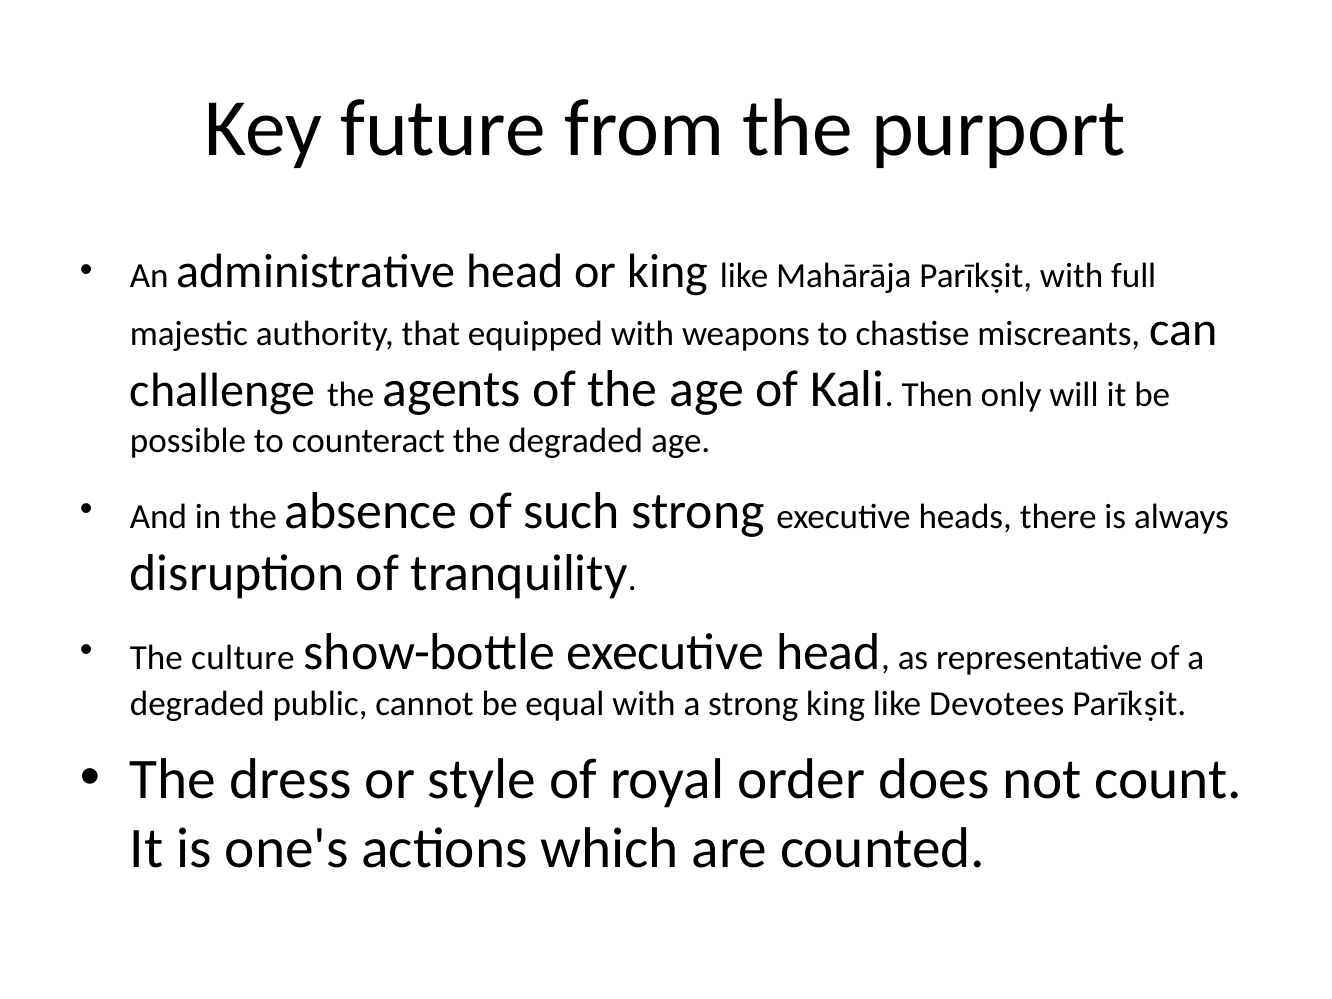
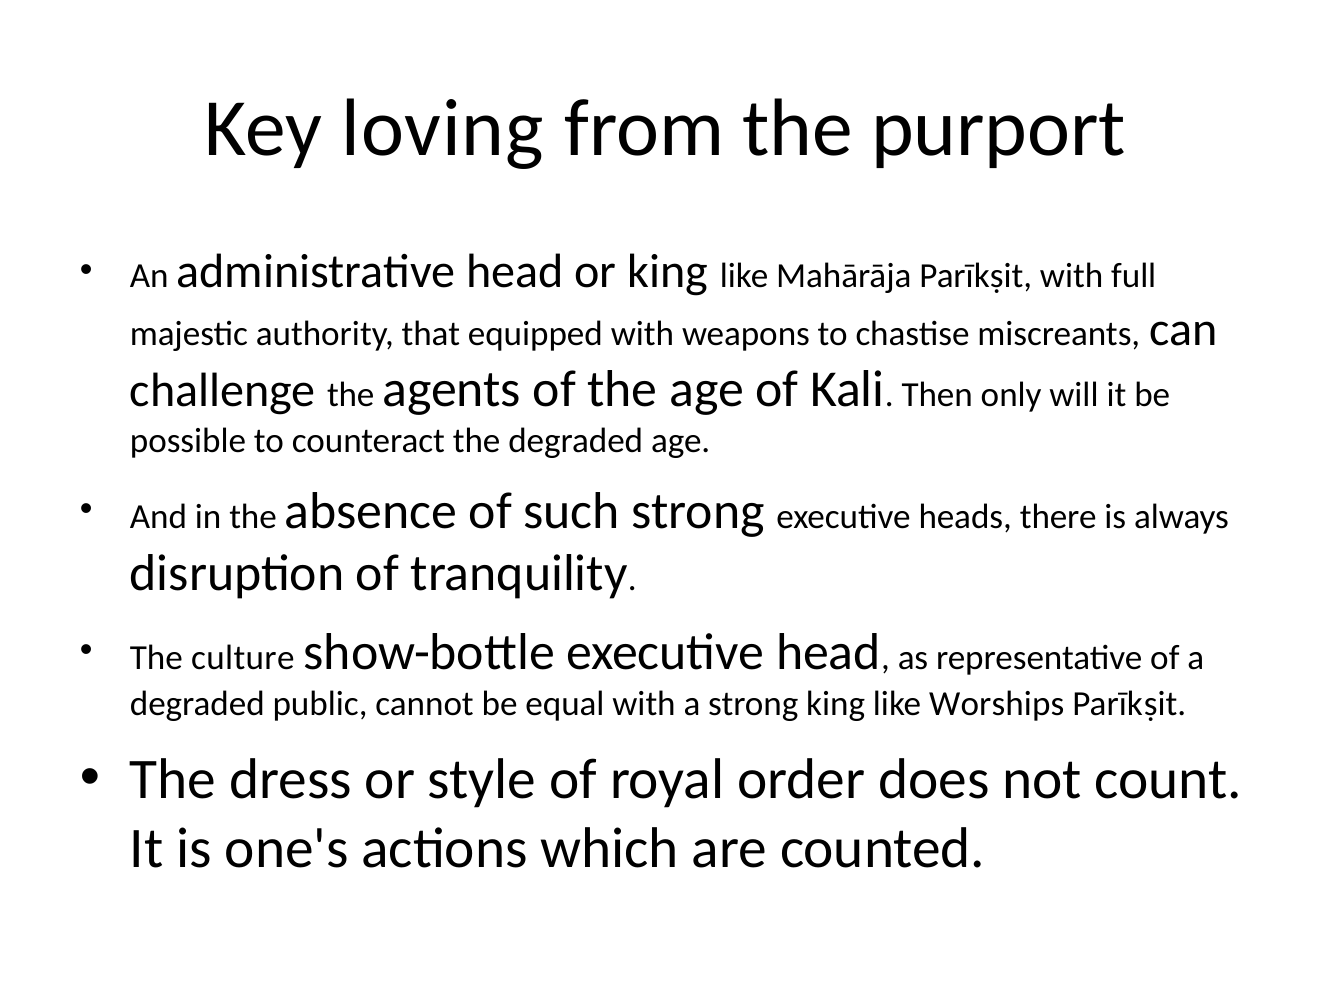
future: future -> loving
Devotees: Devotees -> Worships
